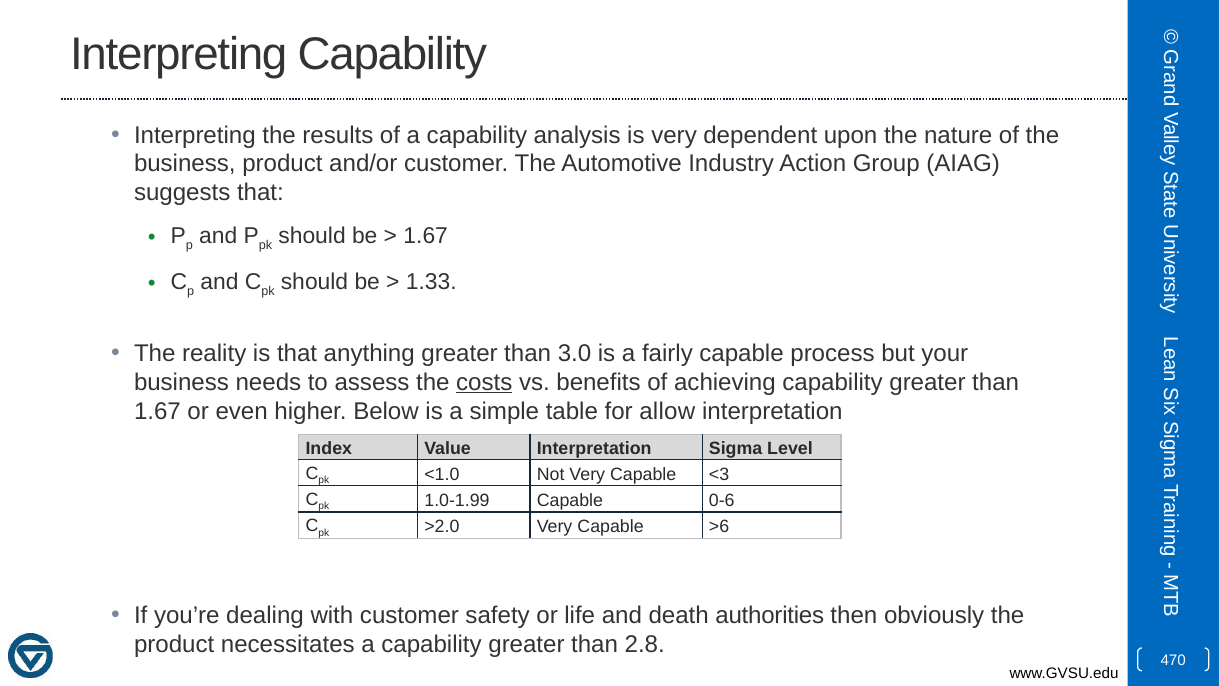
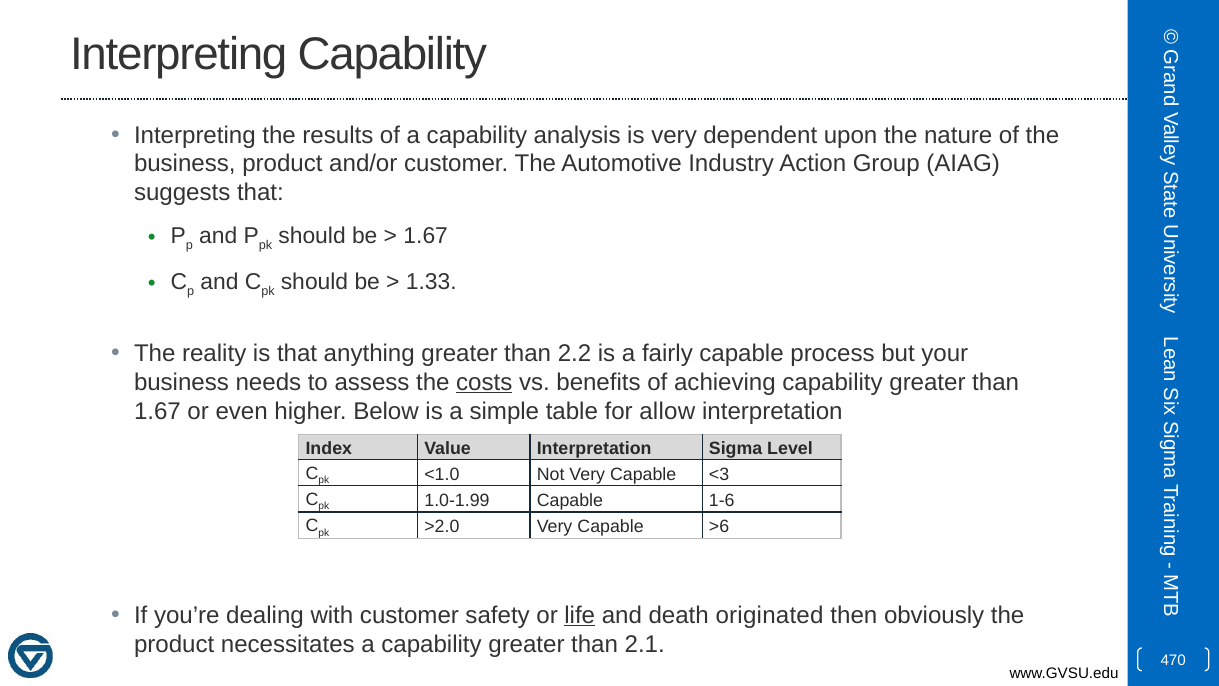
3.0: 3.0 -> 2.2
0-6: 0-6 -> 1-6
life underline: none -> present
authorities: authorities -> originated
2.8: 2.8 -> 2.1
